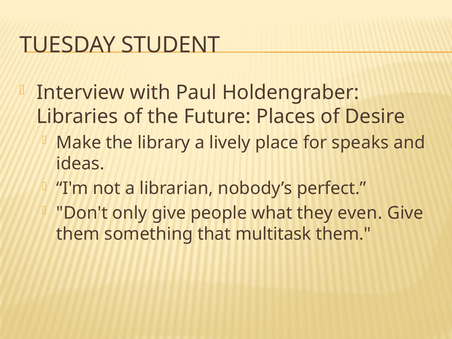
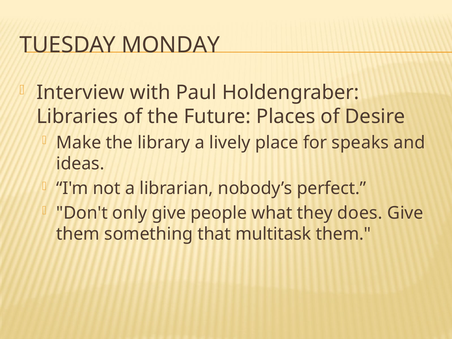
STUDENT: STUDENT -> MONDAY
even: even -> does
